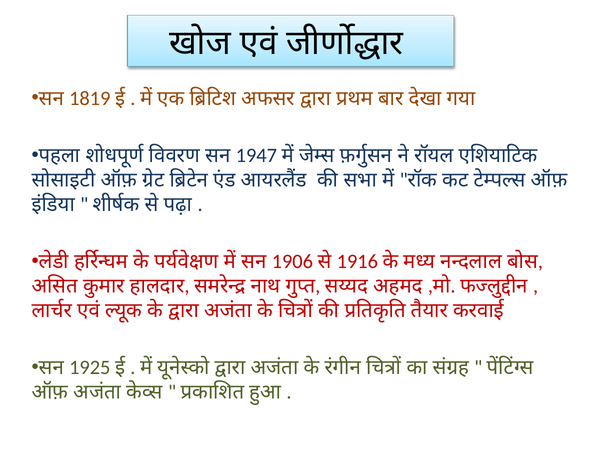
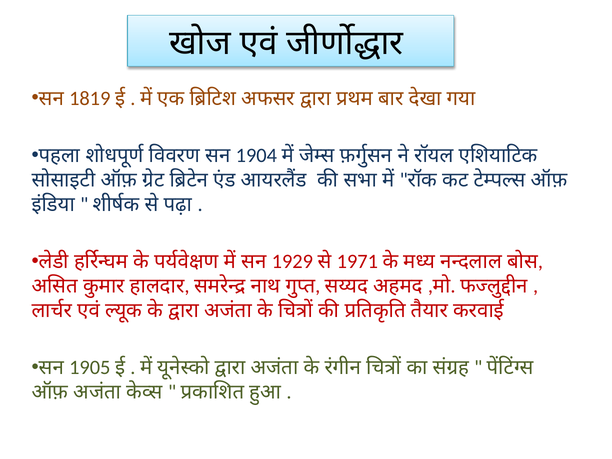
1947: 1947 -> 1904
1906: 1906 -> 1929
1916: 1916 -> 1971
1925: 1925 -> 1905
